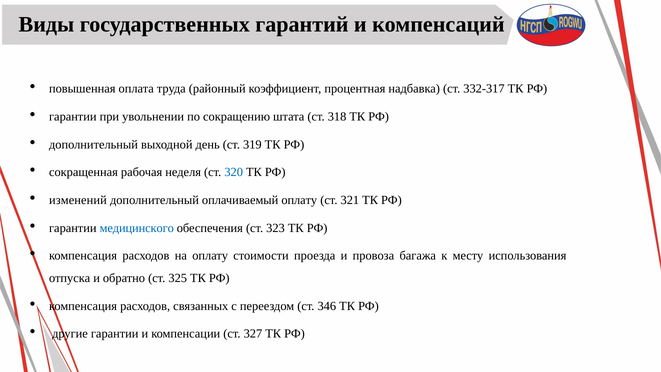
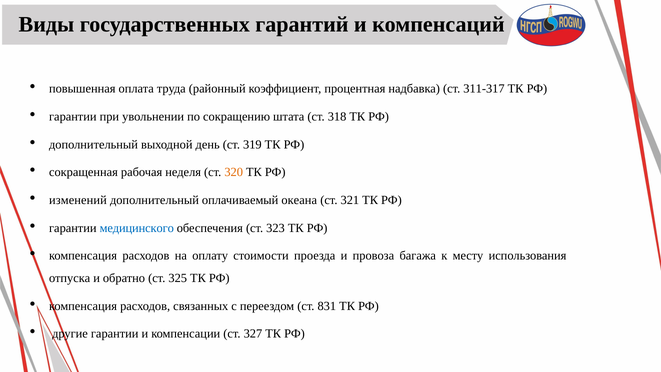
332-317: 332-317 -> 311-317
320 colour: blue -> orange
оплачиваемый оплату: оплату -> океана
346: 346 -> 831
